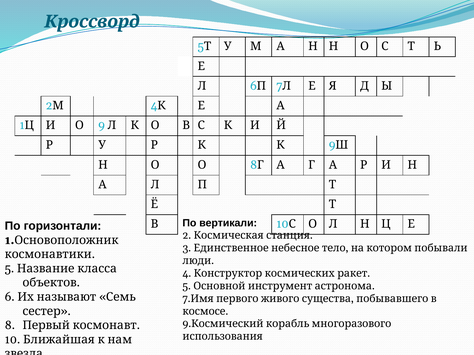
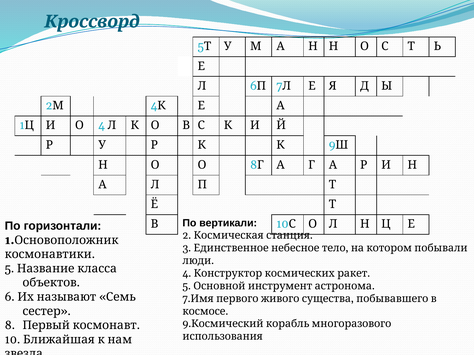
О 9: 9 -> 4
